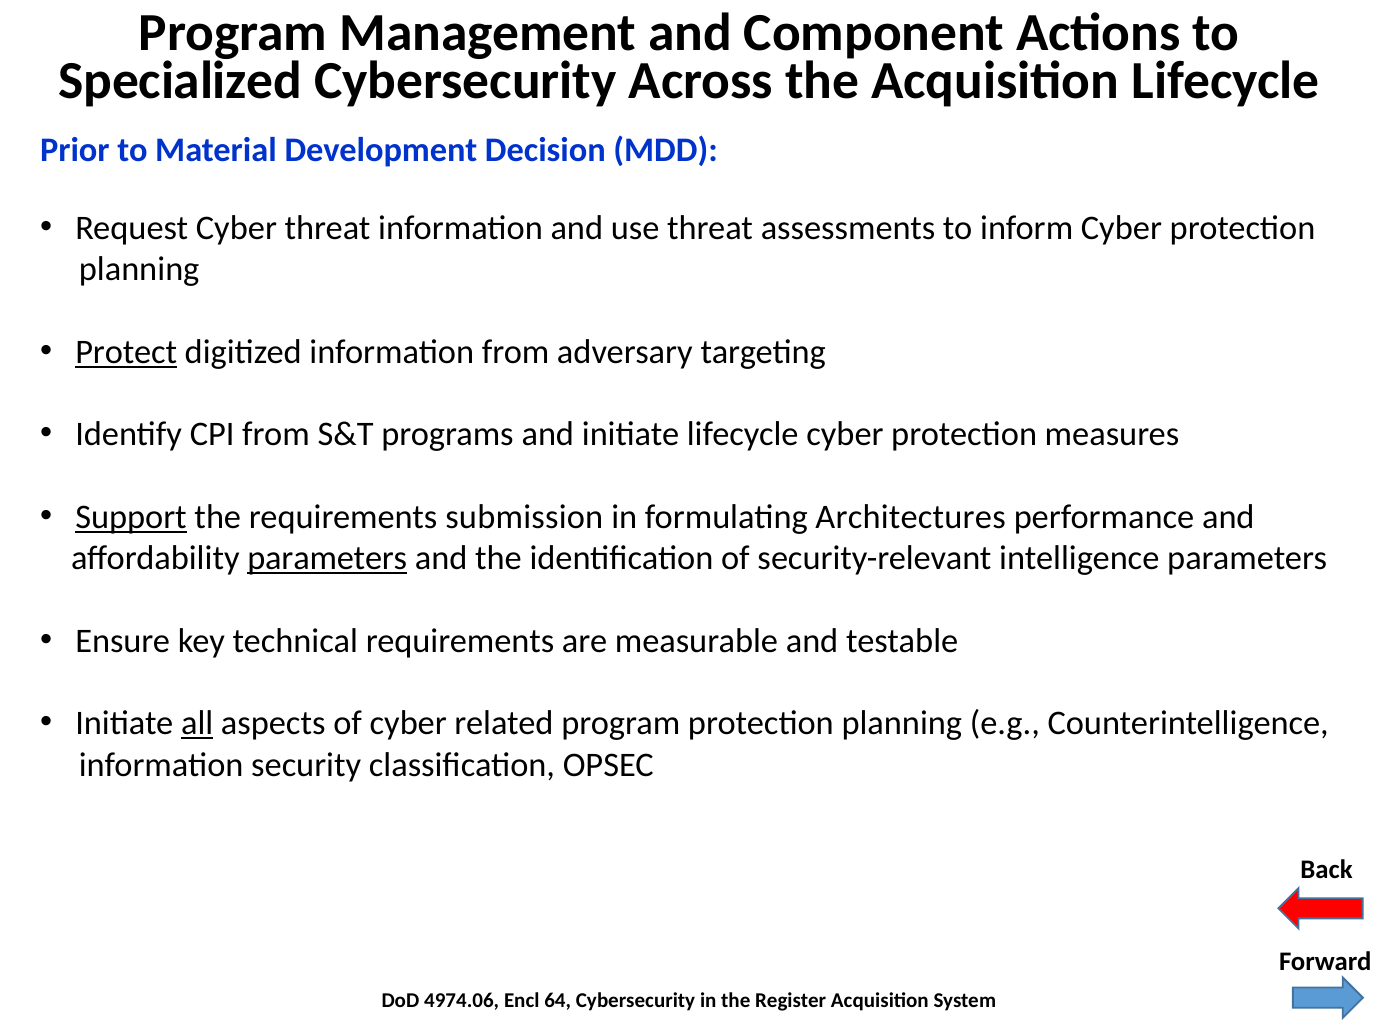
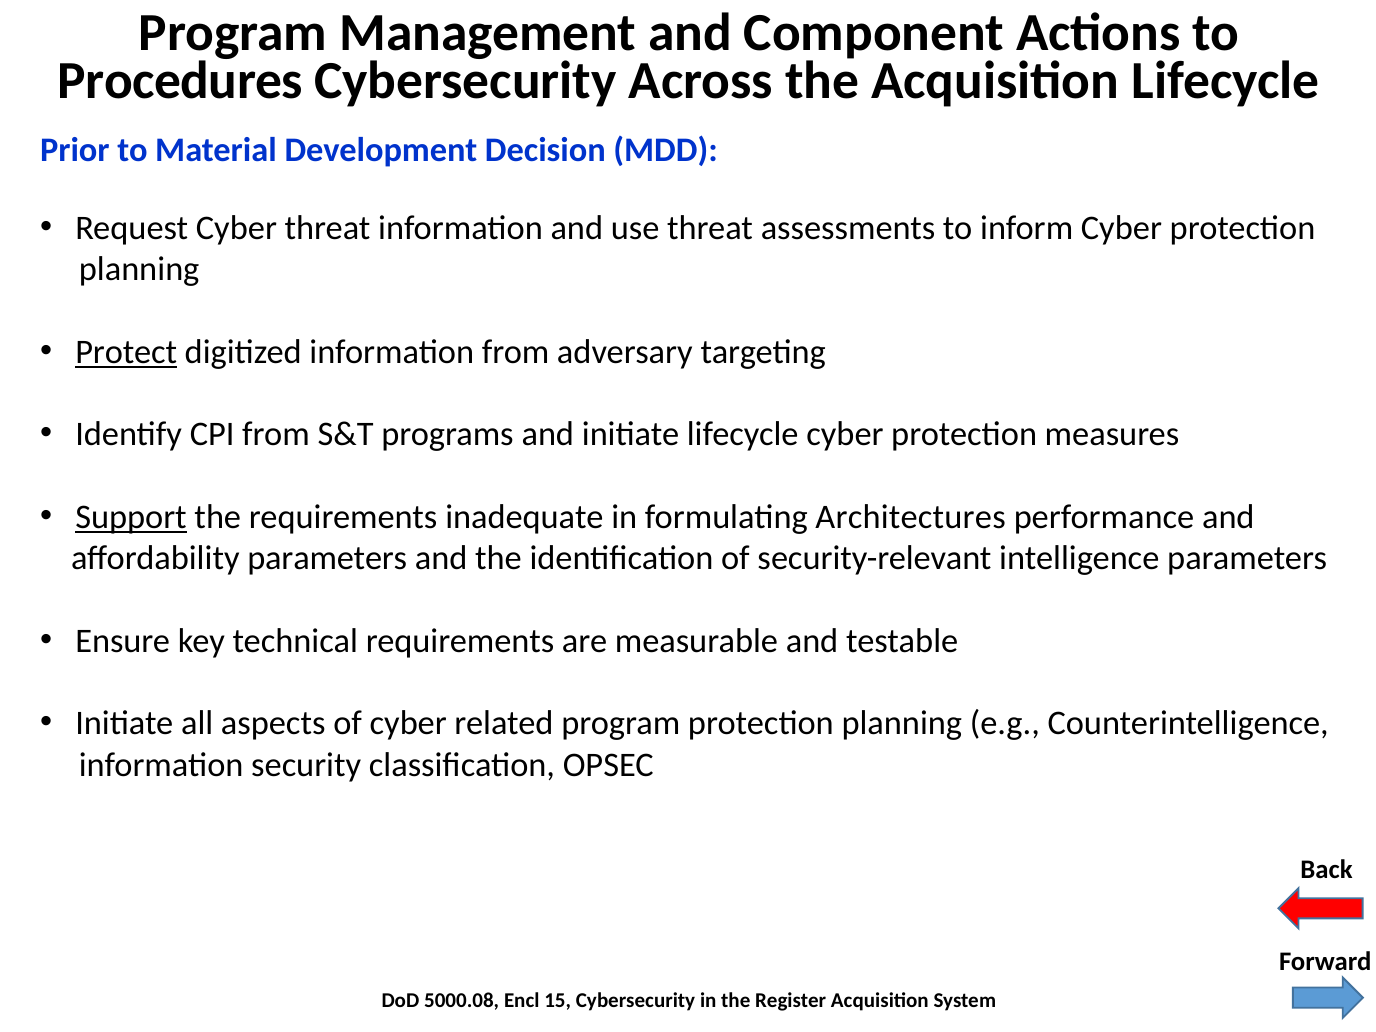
Specialized: Specialized -> Procedures
submission: submission -> inadequate
parameters at (327, 558) underline: present -> none
all underline: present -> none
4974.06: 4974.06 -> 5000.08
64: 64 -> 15
